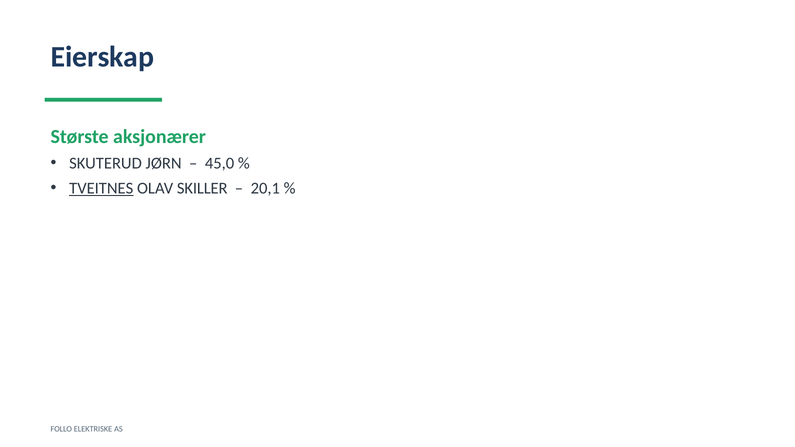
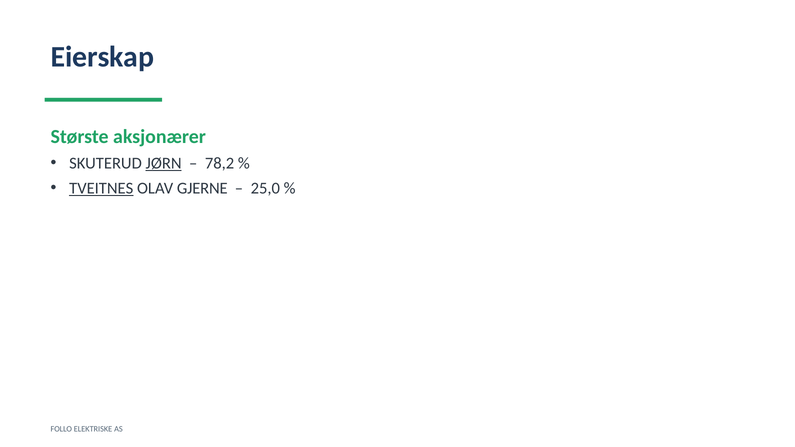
JØRN underline: none -> present
45,0: 45,0 -> 78,2
SKILLER: SKILLER -> GJERNE
20,1: 20,1 -> 25,0
